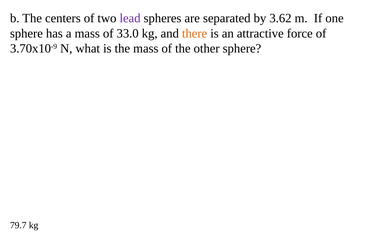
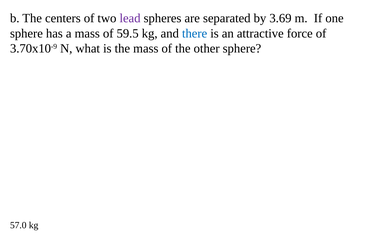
3.62: 3.62 -> 3.69
33.0: 33.0 -> 59.5
there colour: orange -> blue
79.7: 79.7 -> 57.0
